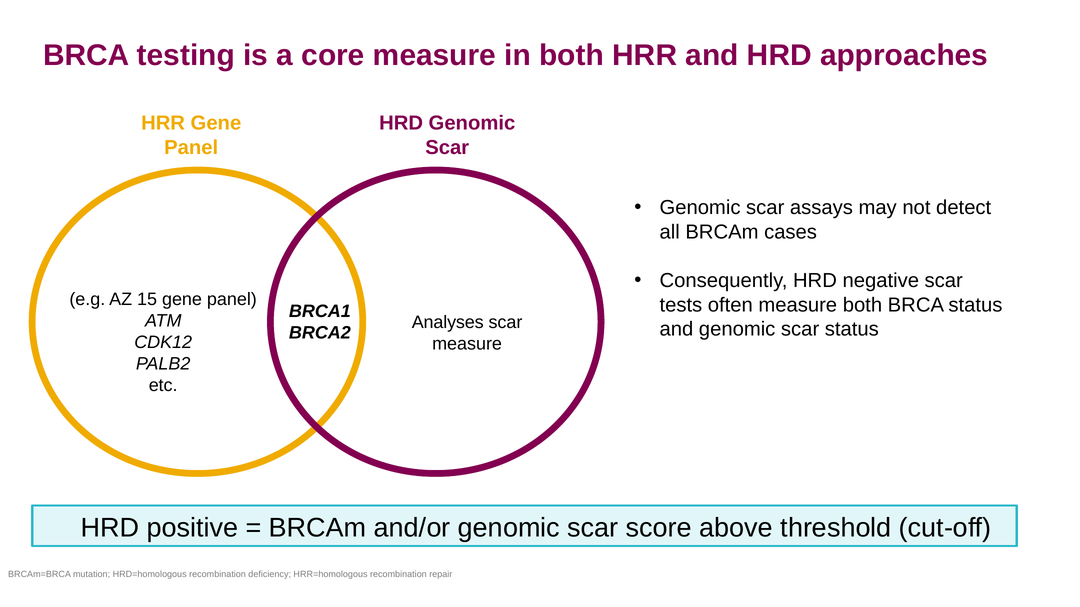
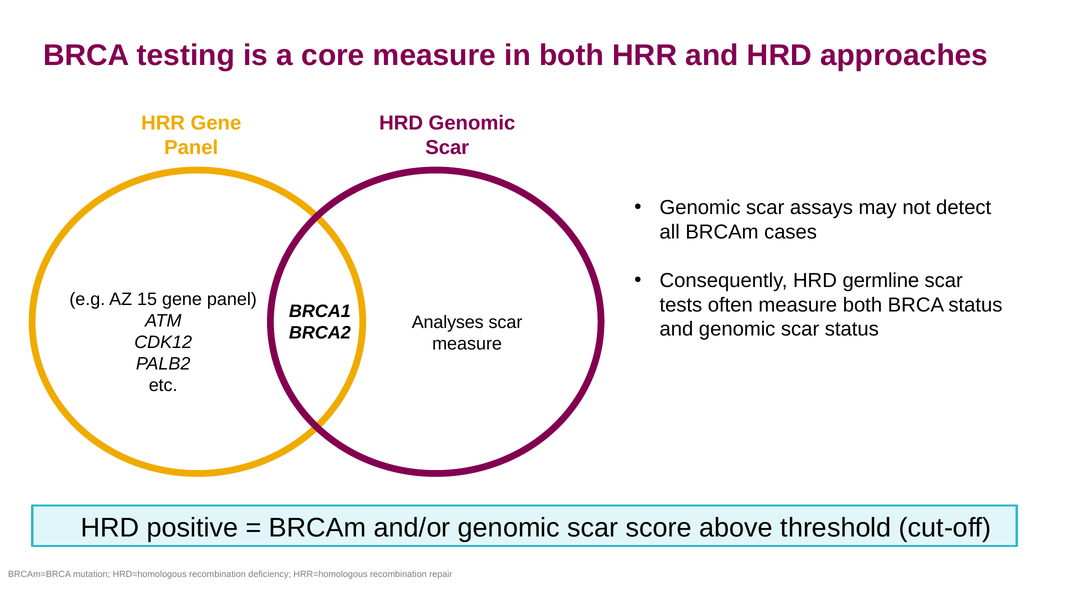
negative: negative -> germline
